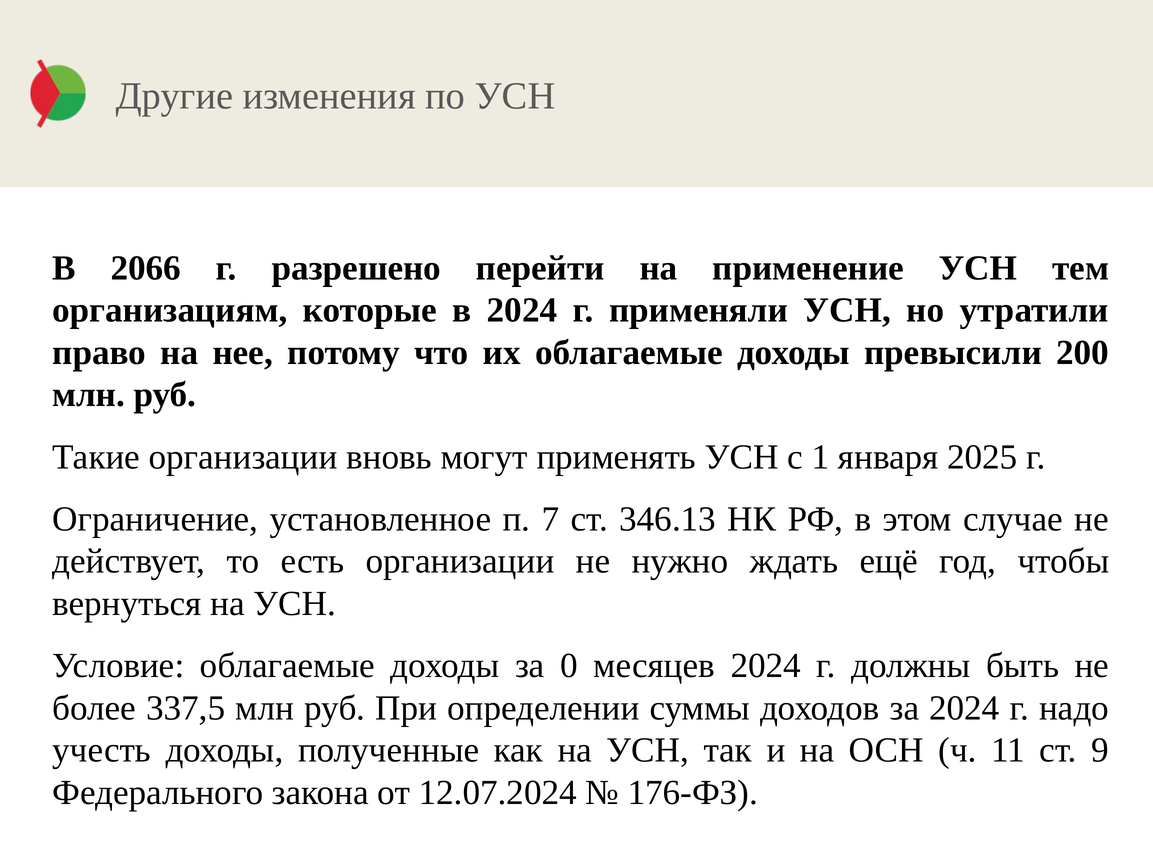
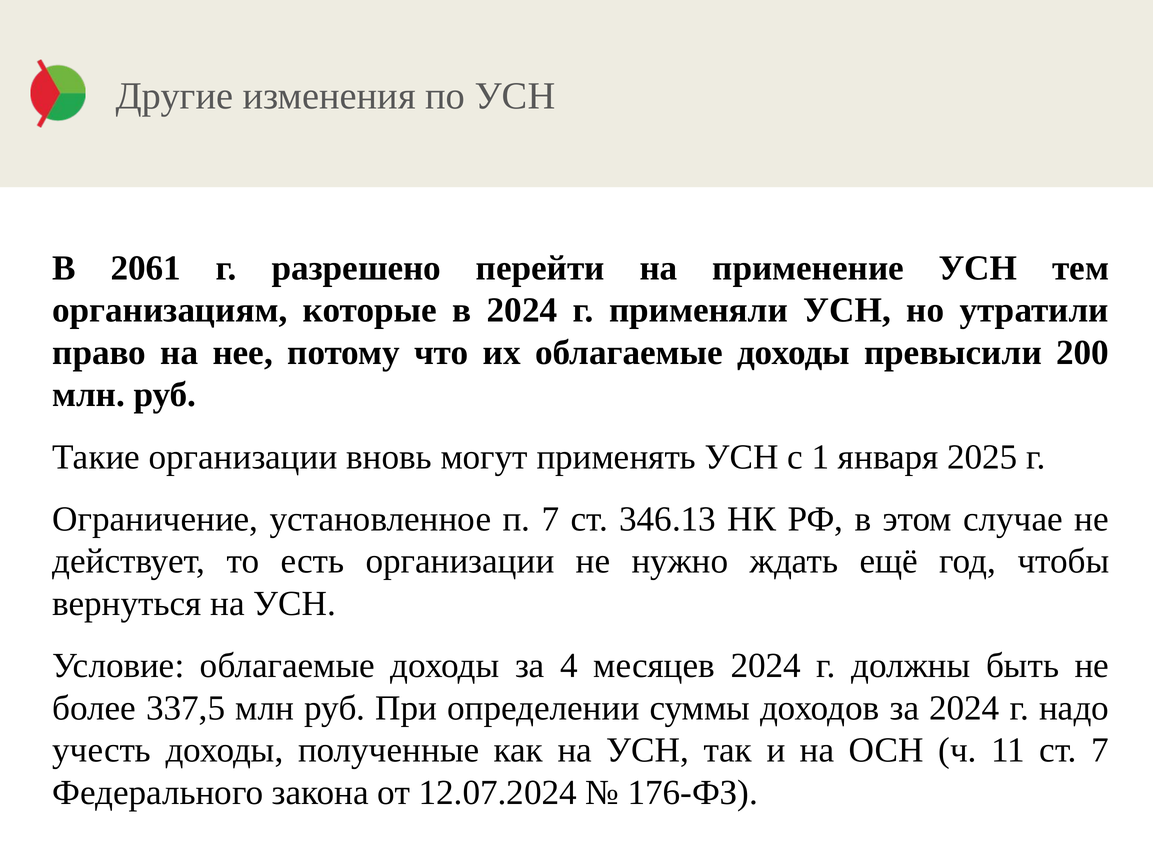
2066: 2066 -> 2061
0: 0 -> 4
ст 9: 9 -> 7
